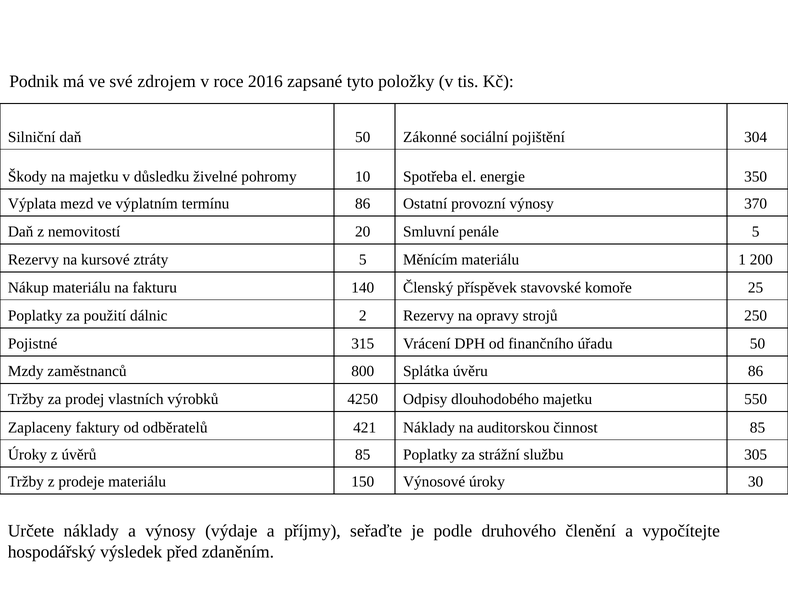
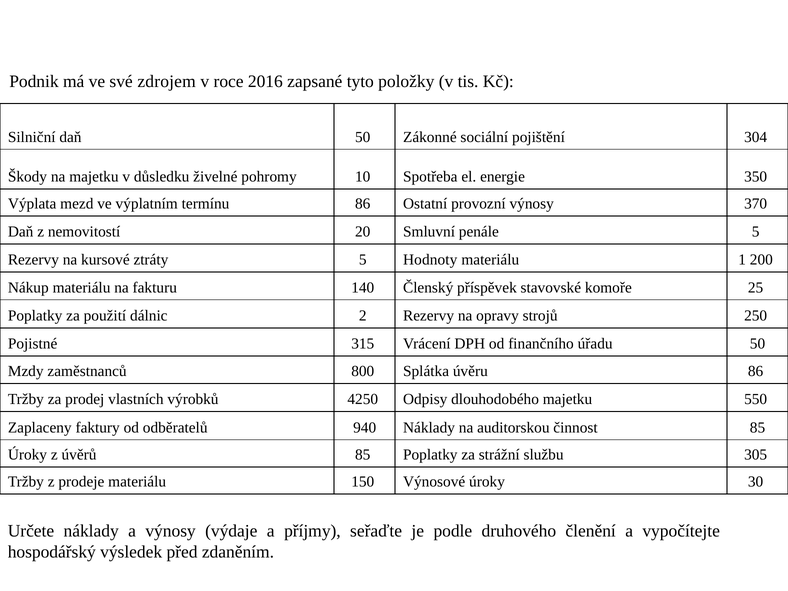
Měnícím: Měnícím -> Hodnoty
421: 421 -> 940
